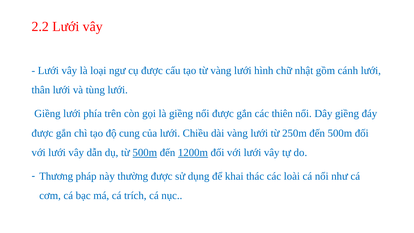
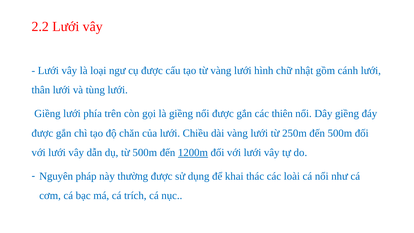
cung: cung -> chăn
500m at (145, 153) underline: present -> none
Thương: Thương -> Nguyên
